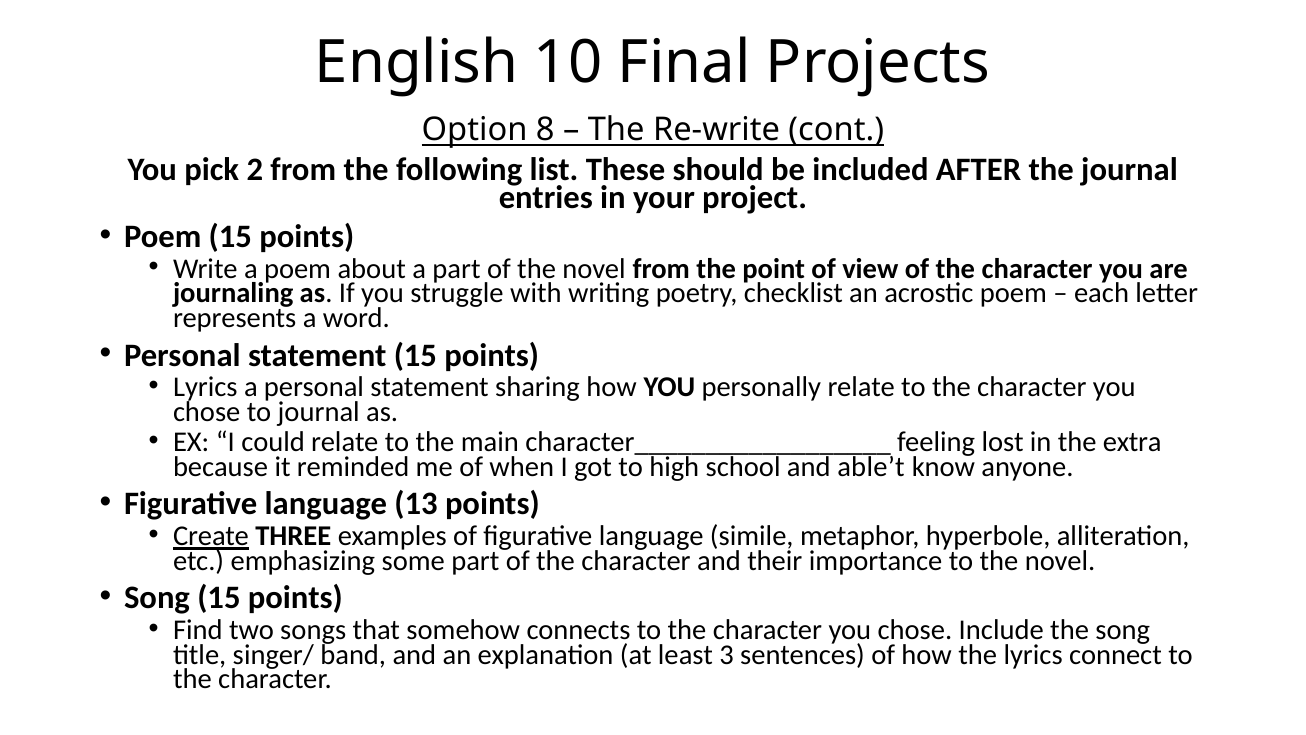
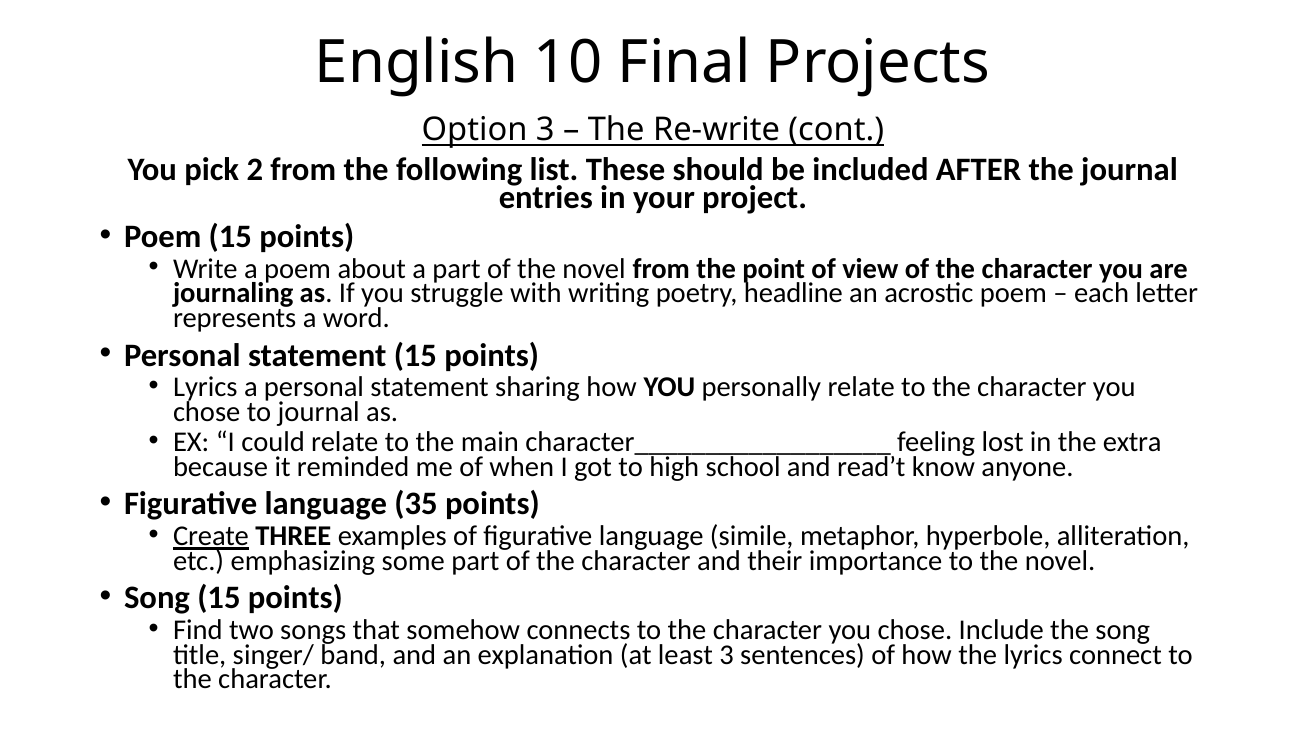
Option 8: 8 -> 3
checklist: checklist -> headline
able’t: able’t -> read’t
13: 13 -> 35
